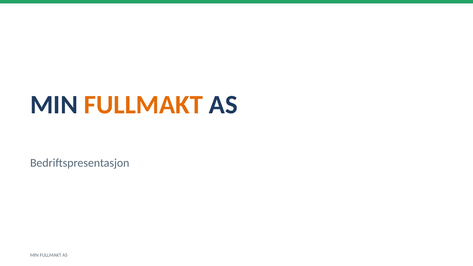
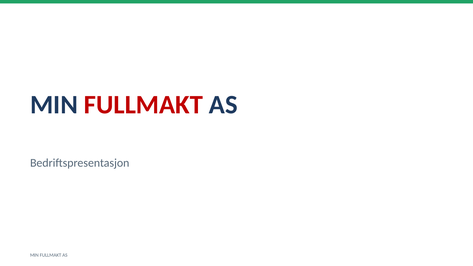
FULLMAKT at (143, 105) colour: orange -> red
